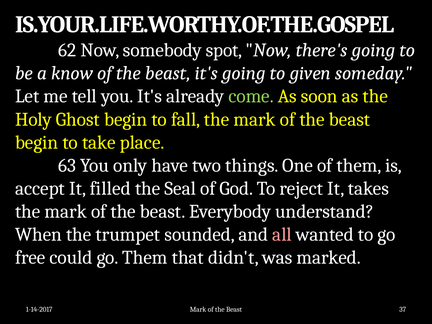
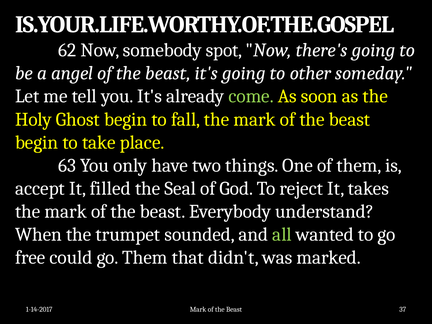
know: know -> angel
given: given -> other
all colour: pink -> light green
